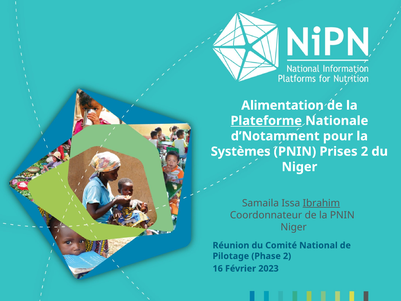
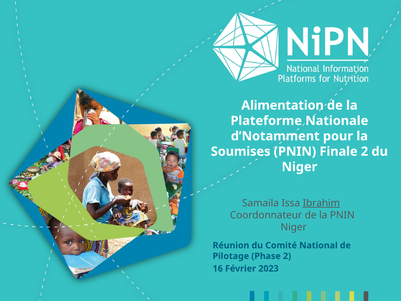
Plateforme underline: present -> none
Systèmes: Systèmes -> Soumises
Prises: Prises -> Finale
